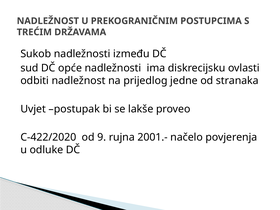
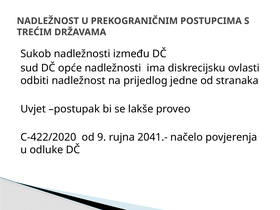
2001.-: 2001.- -> 2041.-
